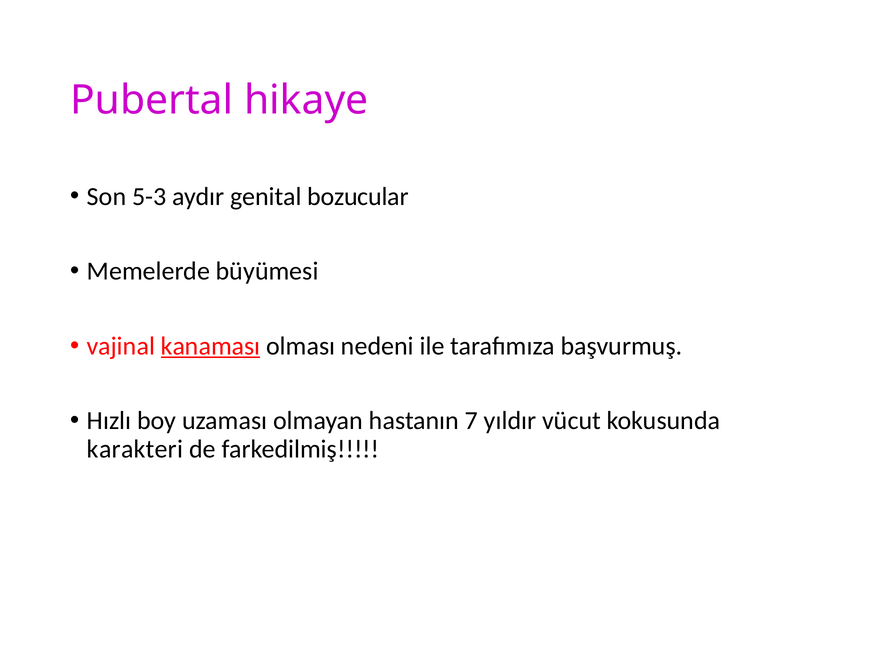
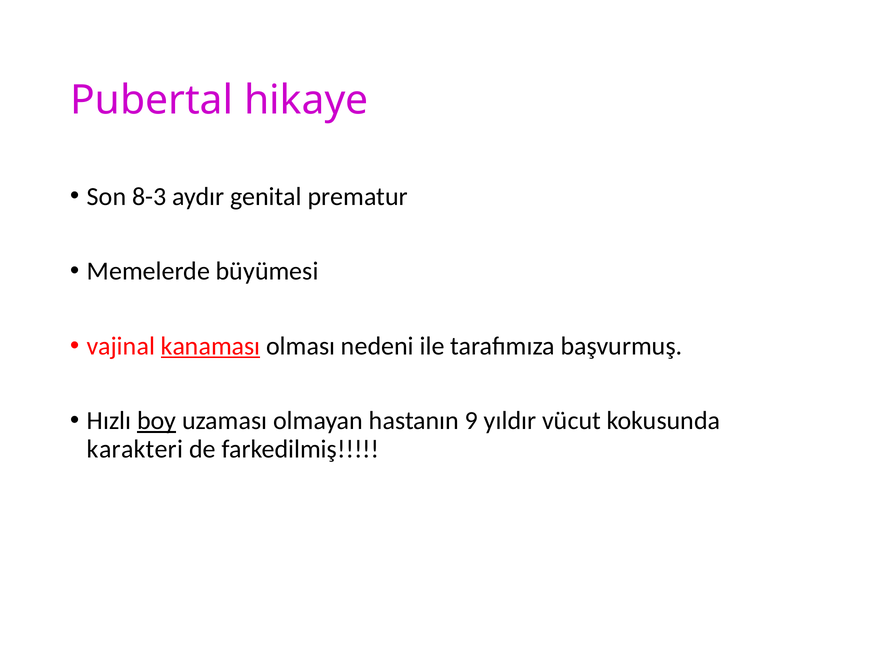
5-3: 5-3 -> 8-3
bozucular: bozucular -> prematur
boy underline: none -> present
7: 7 -> 9
